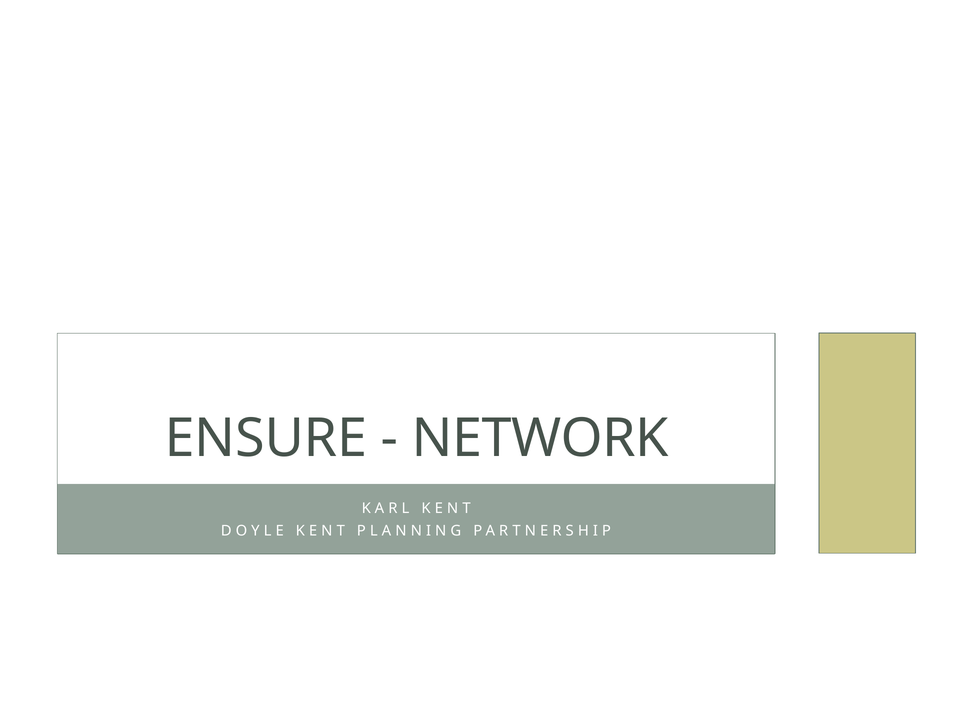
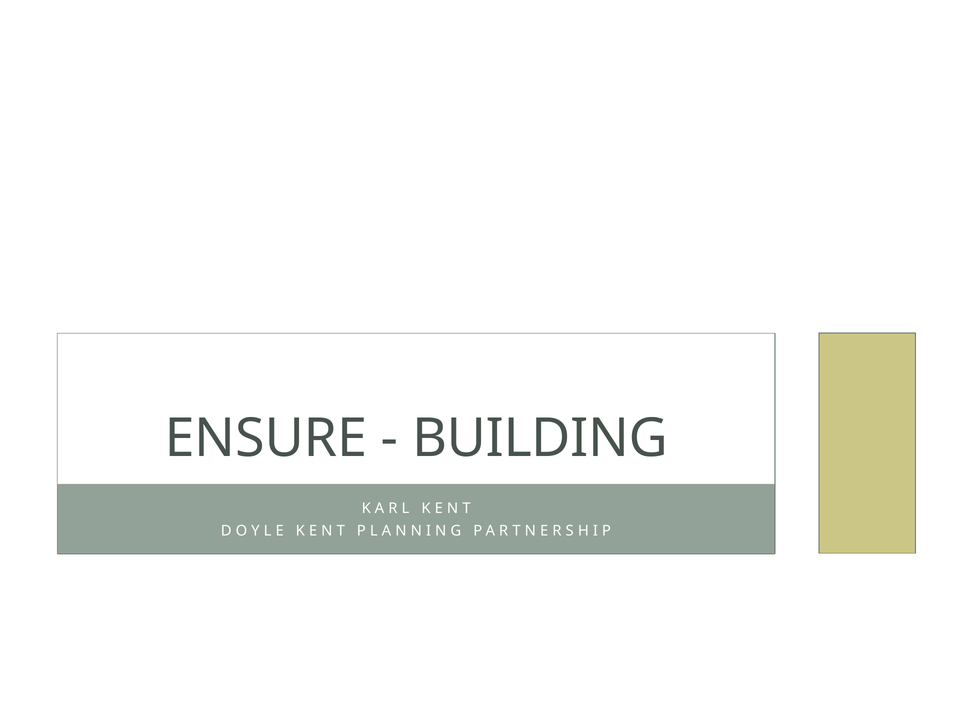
NETWORK: NETWORK -> BUILDING
